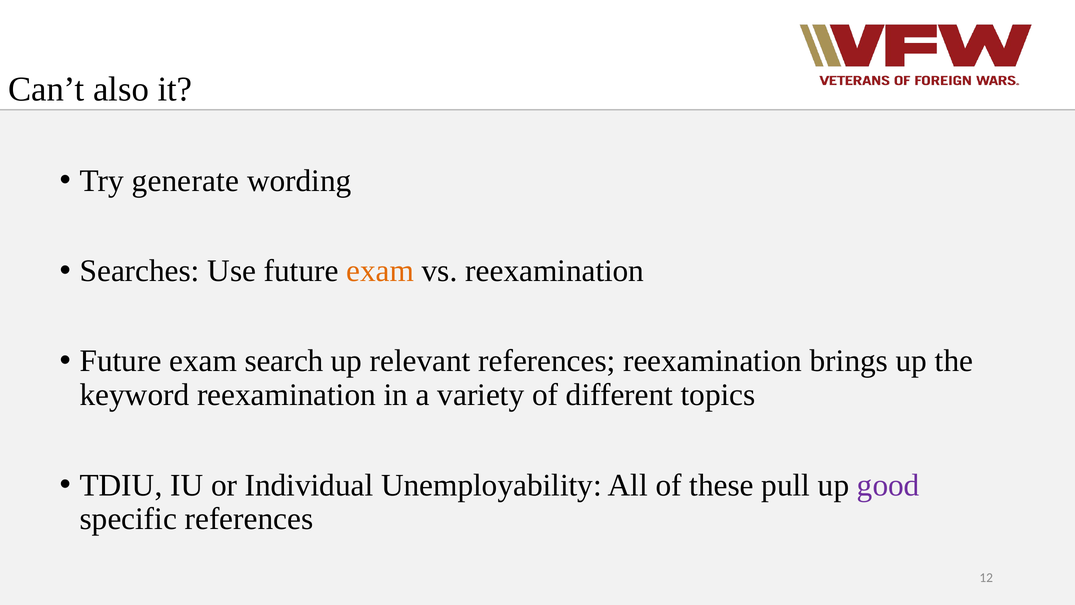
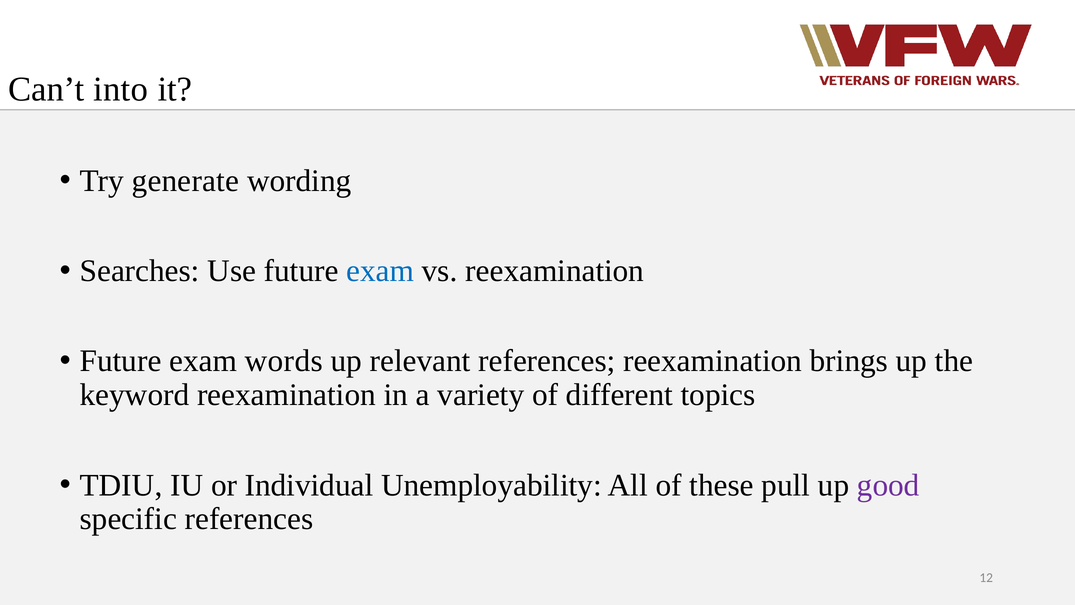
also: also -> into
exam at (380, 271) colour: orange -> blue
search: search -> words
